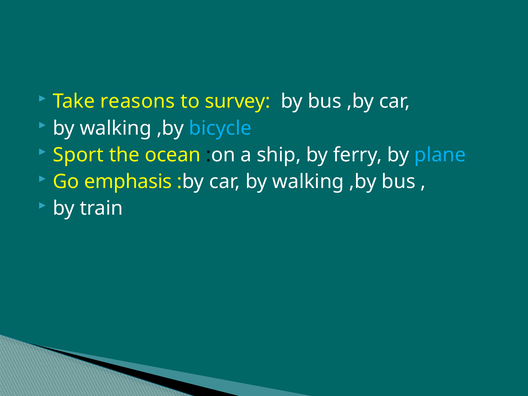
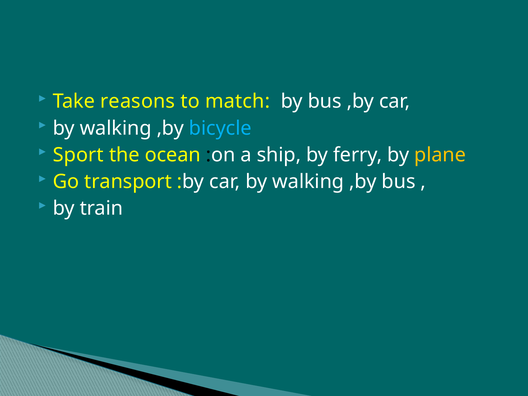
survey: survey -> match
plane colour: light blue -> yellow
emphasis: emphasis -> transport
